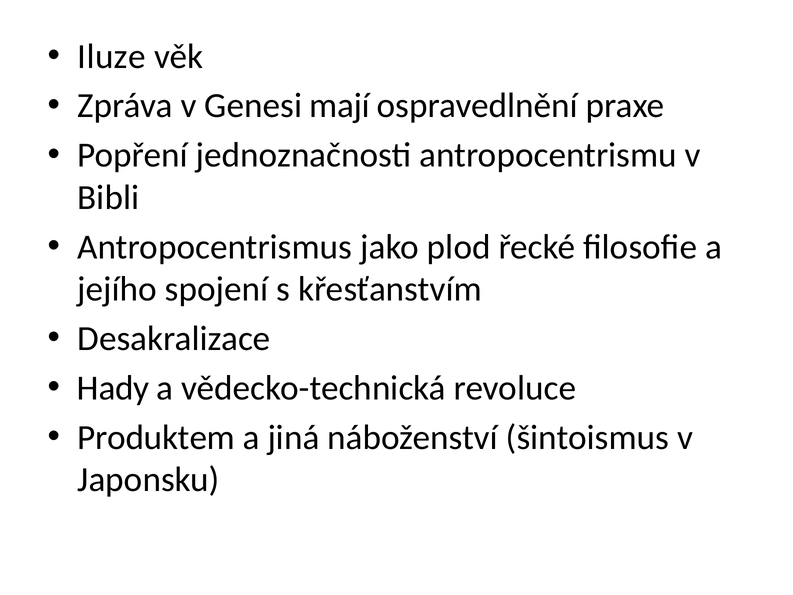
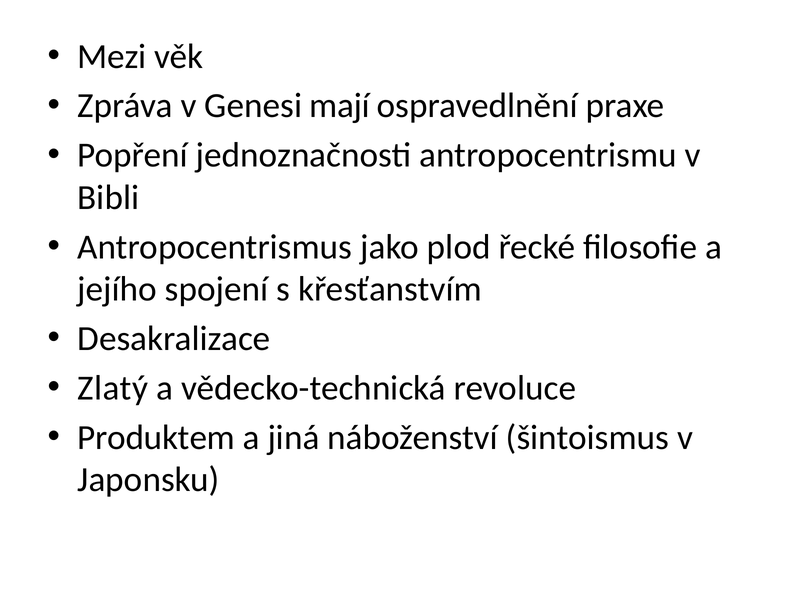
Iluze: Iluze -> Mezi
Hady: Hady -> Zlatý
